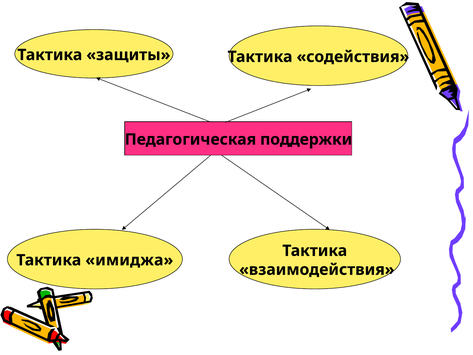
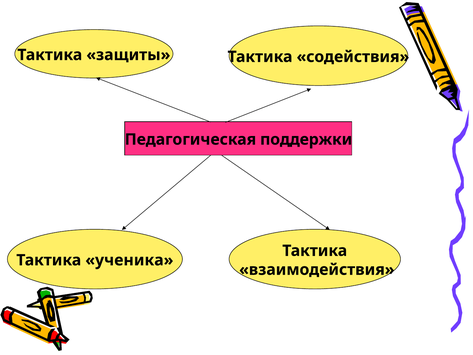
имиджа: имиджа -> ученика
